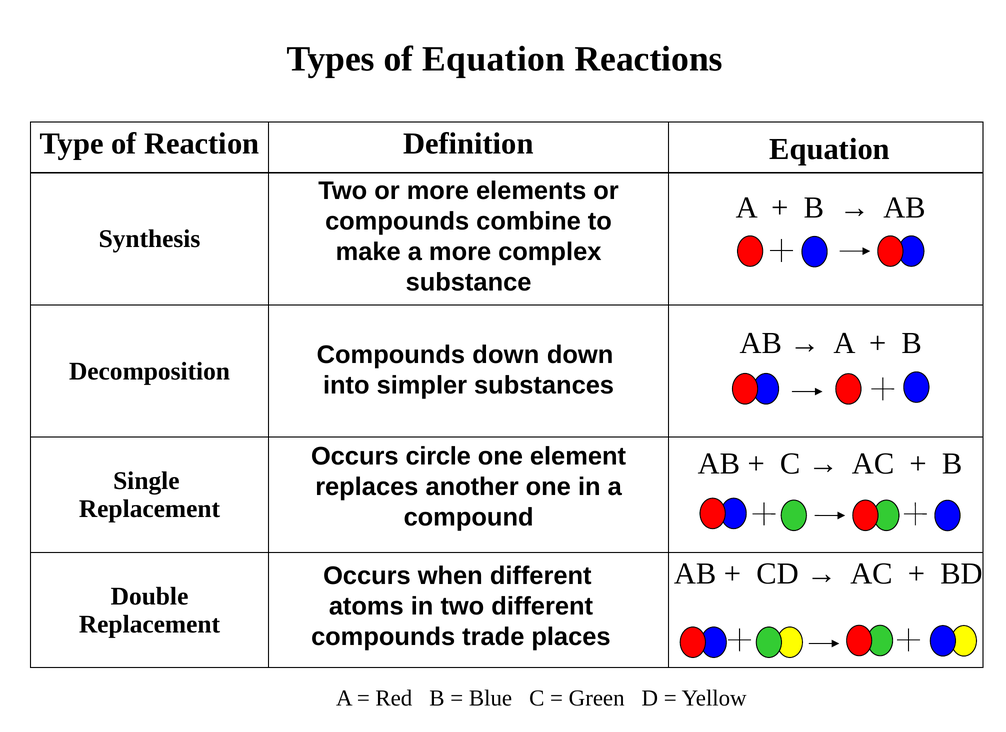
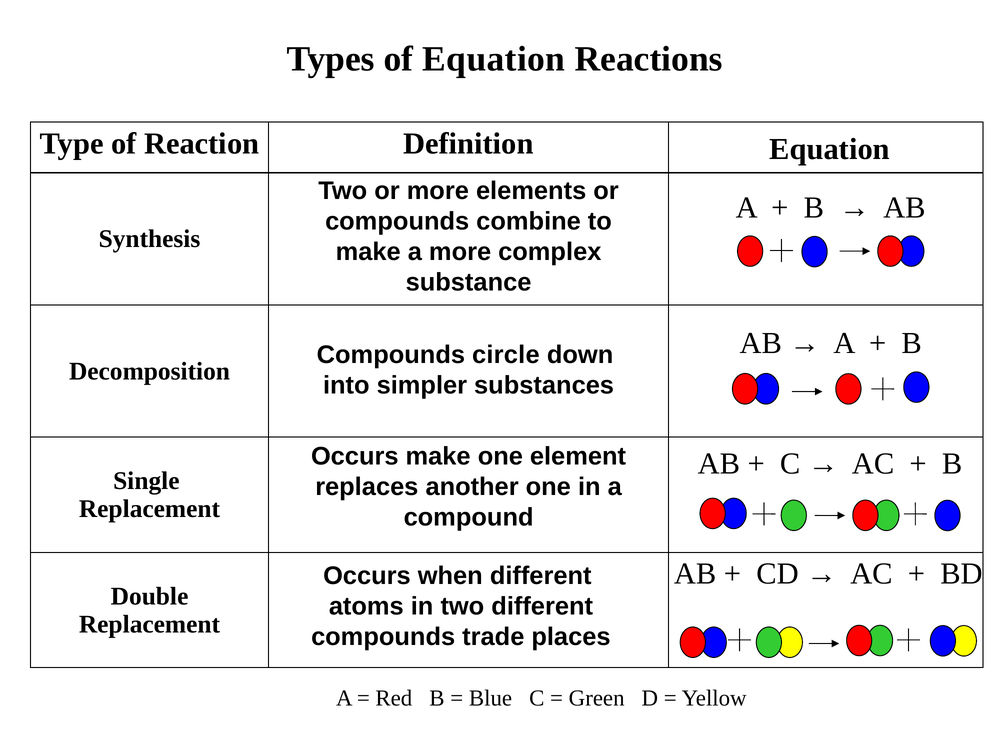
Compounds down: down -> circle
Occurs circle: circle -> make
